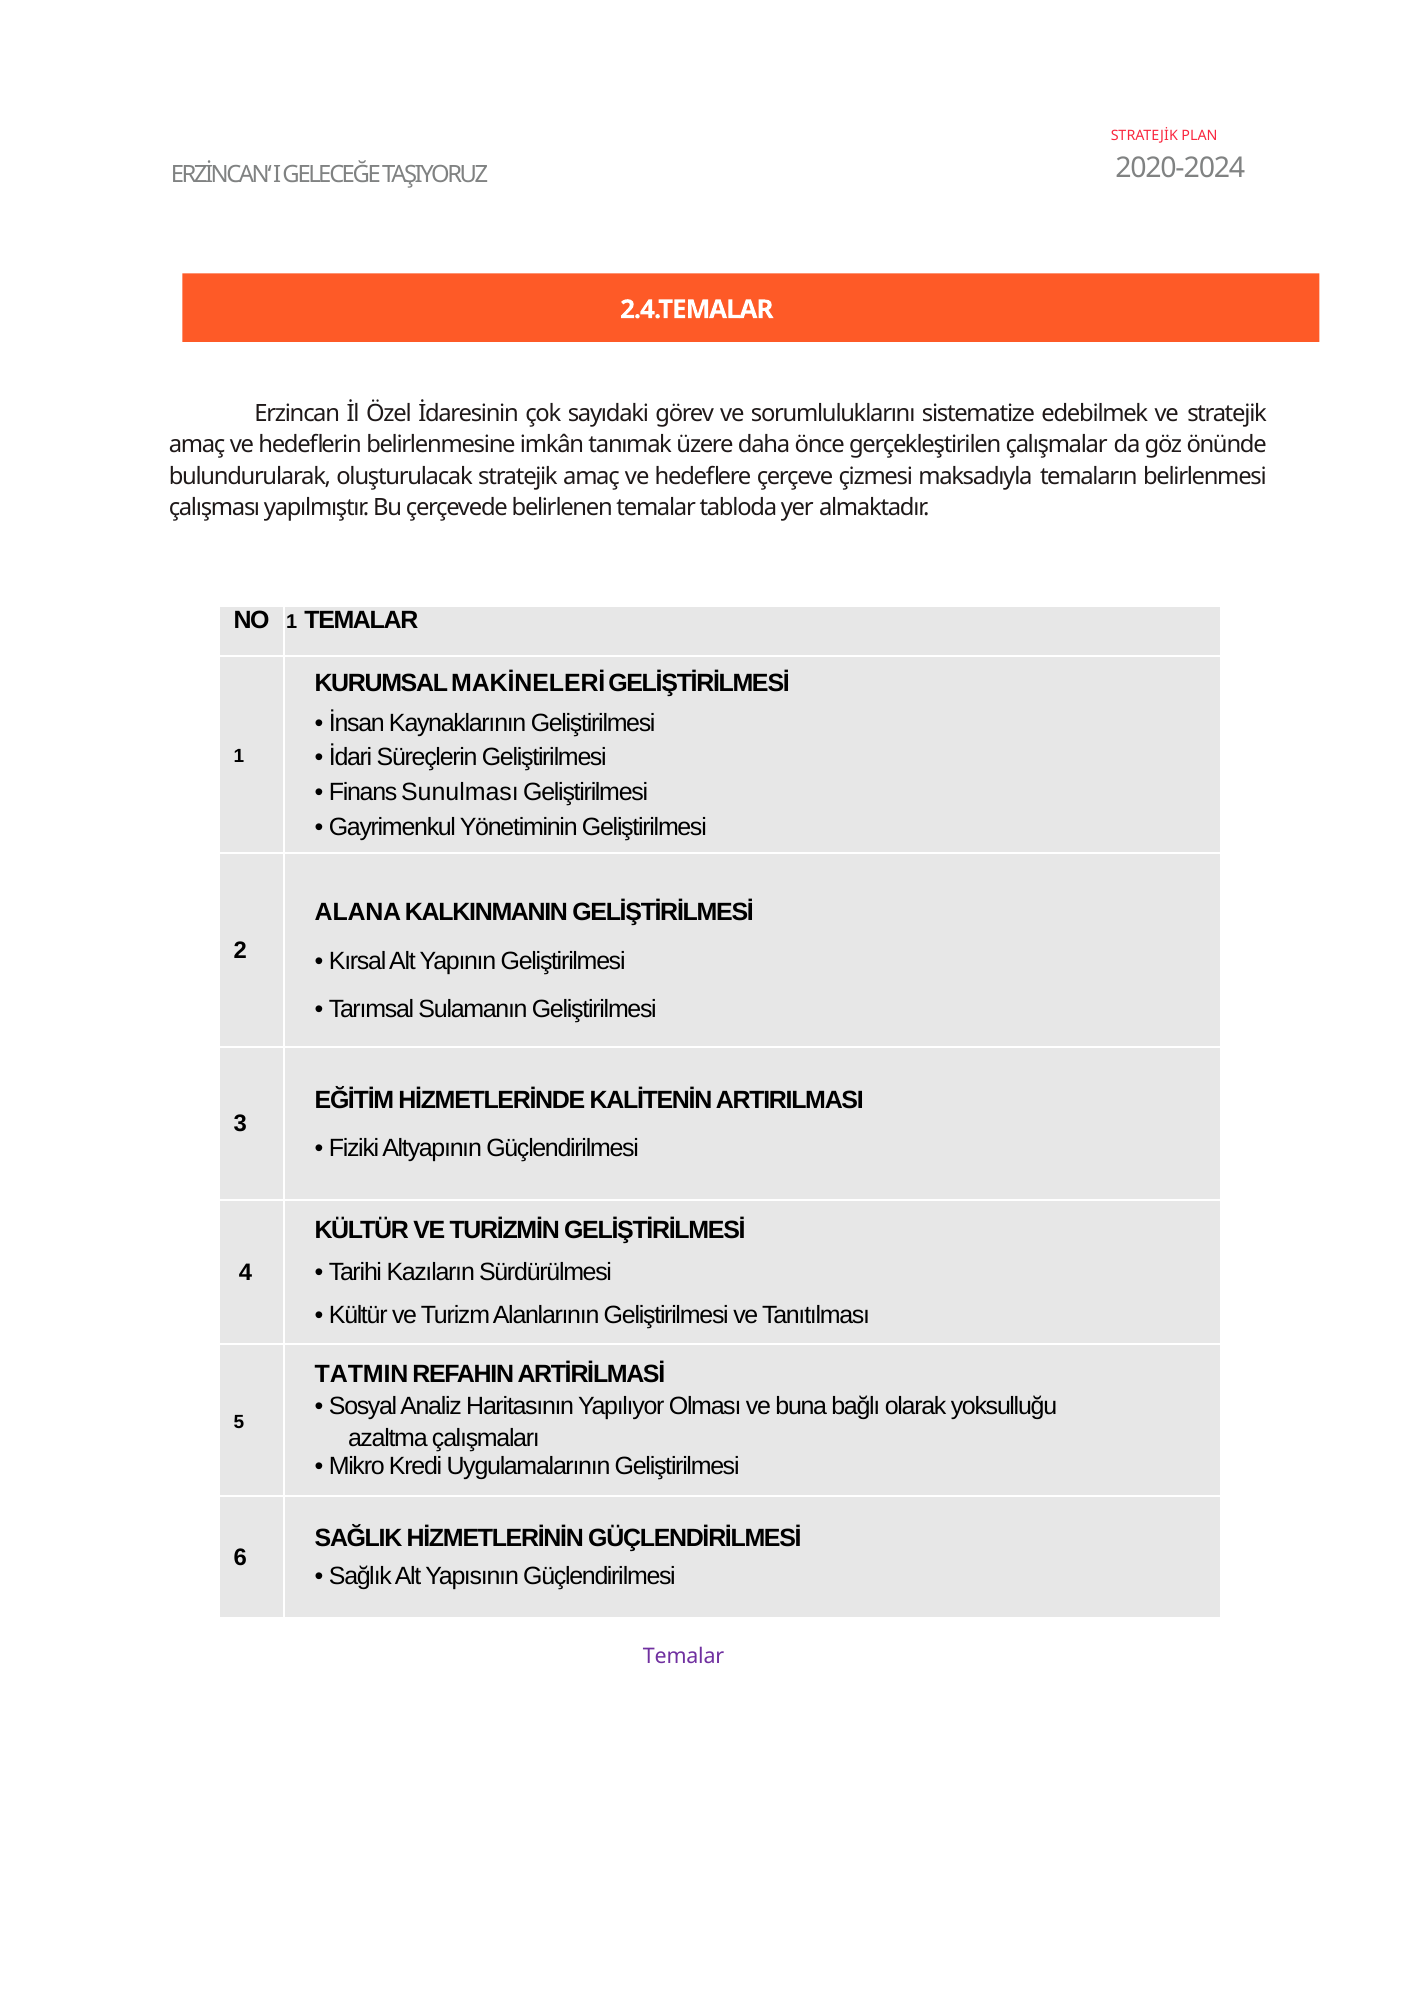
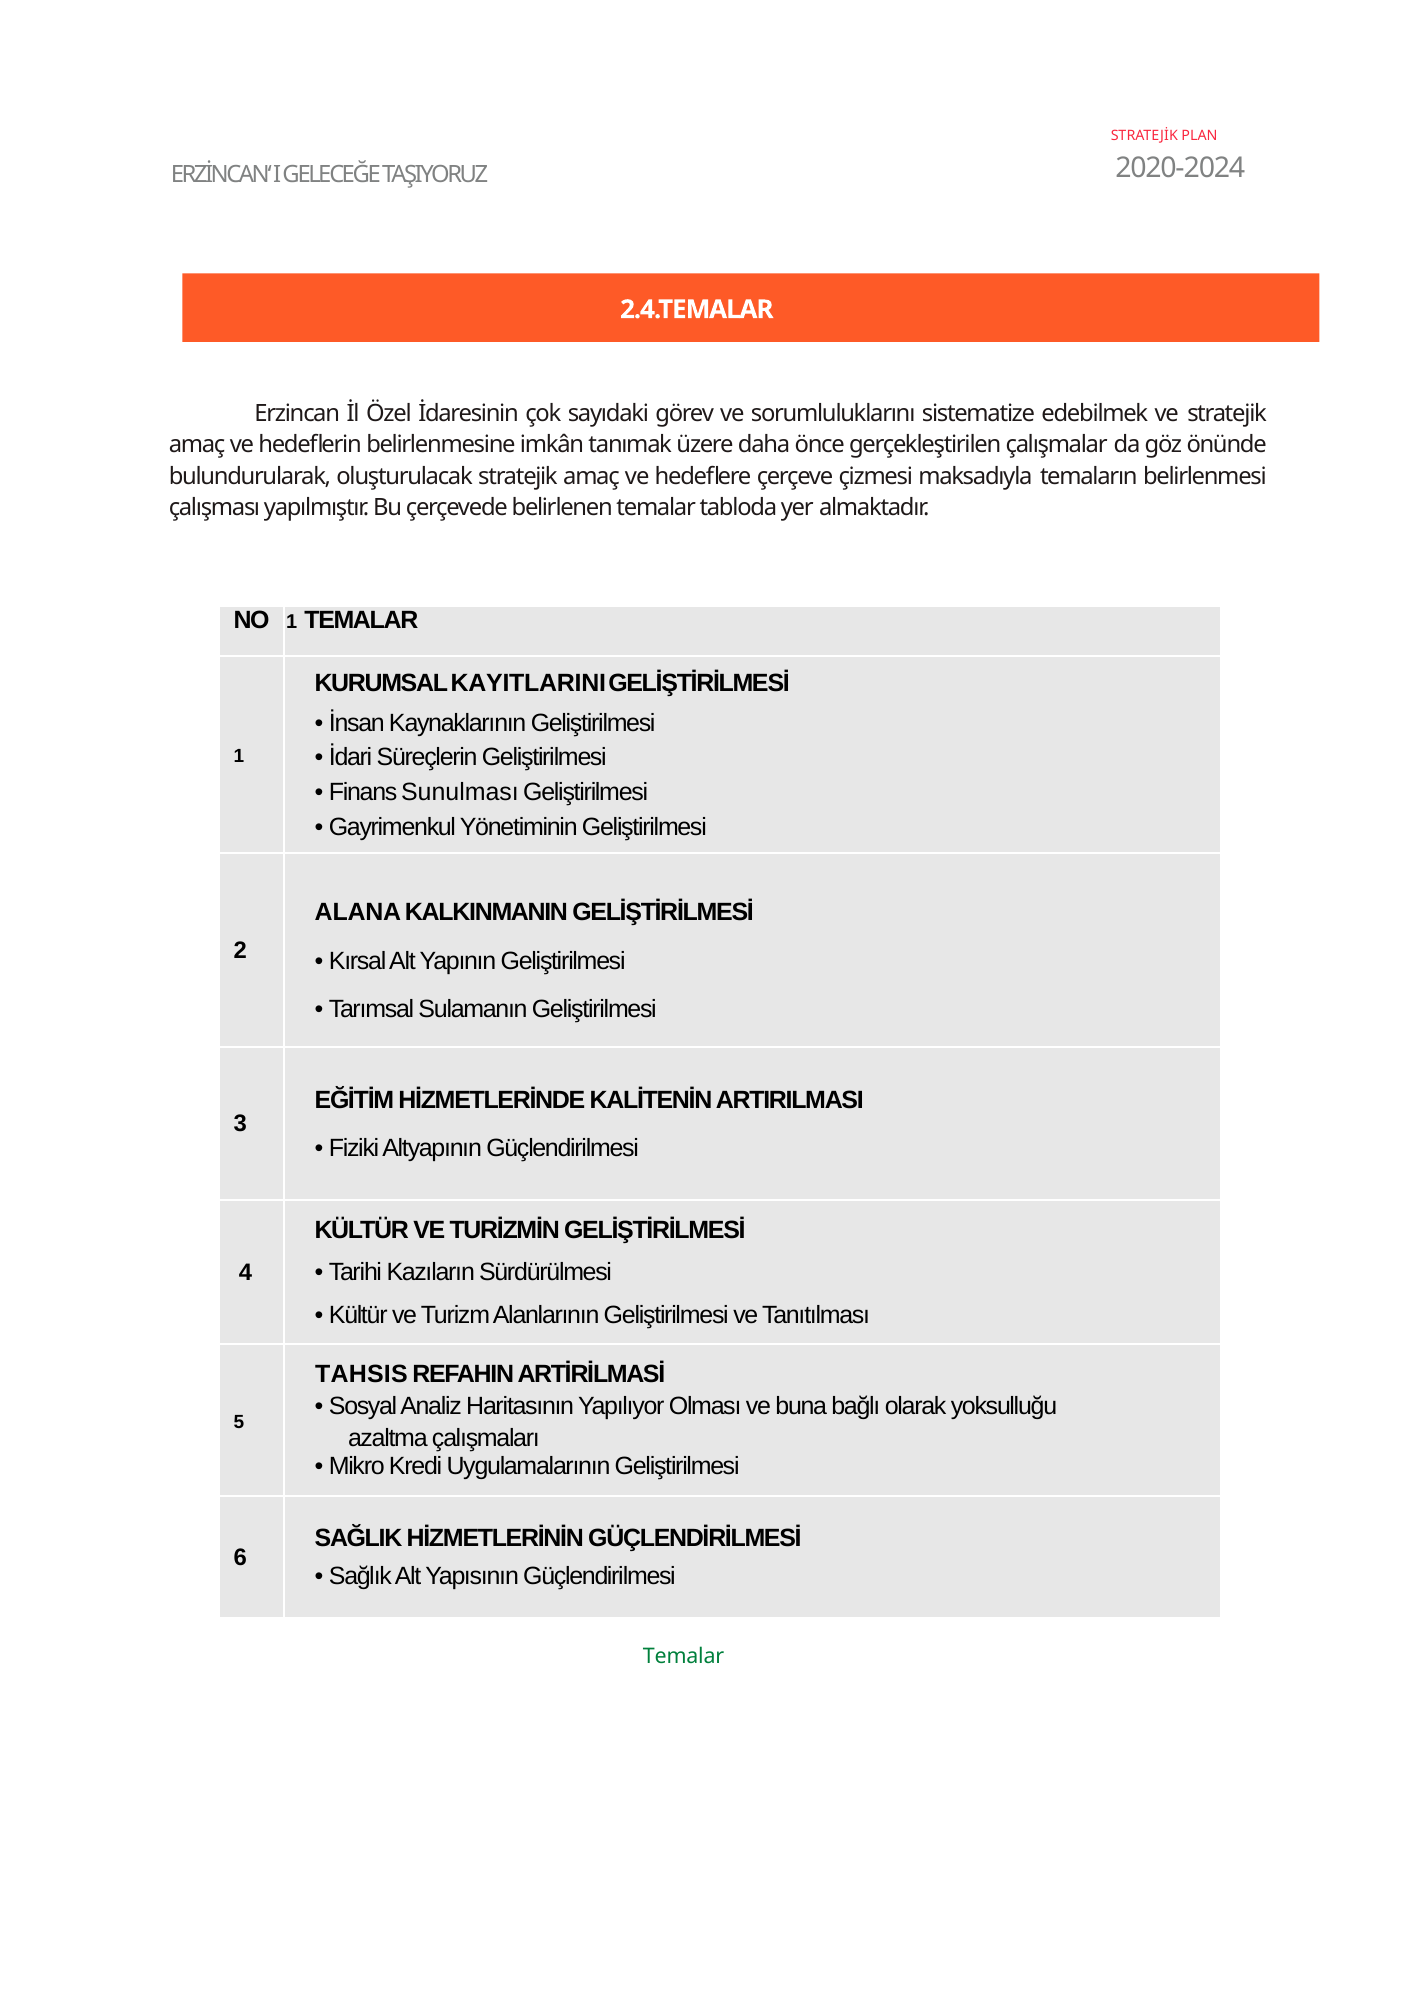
MAKİNELERİ: MAKİNELERİ -> KAYITLARINI
TATMIN: TATMIN -> TAHSIS
Temalar at (684, 1656) colour: purple -> green
